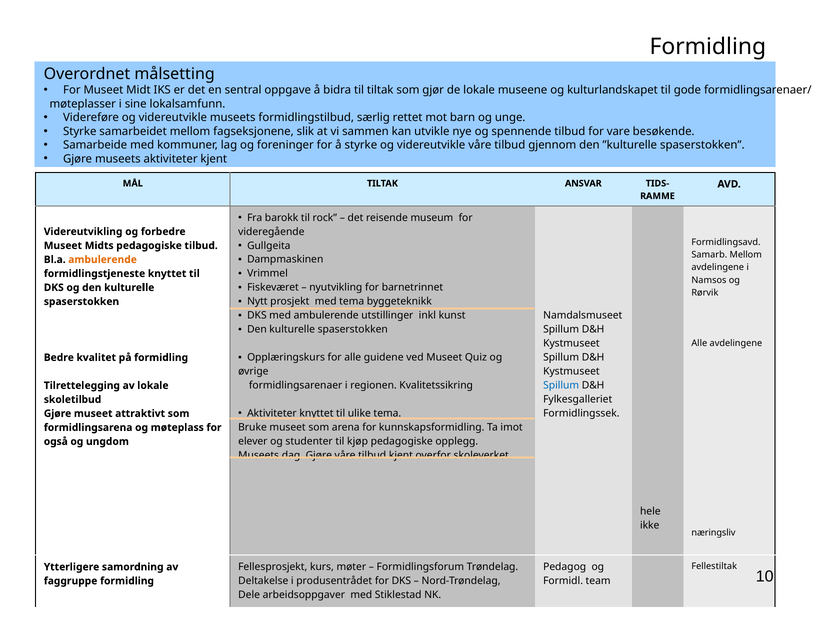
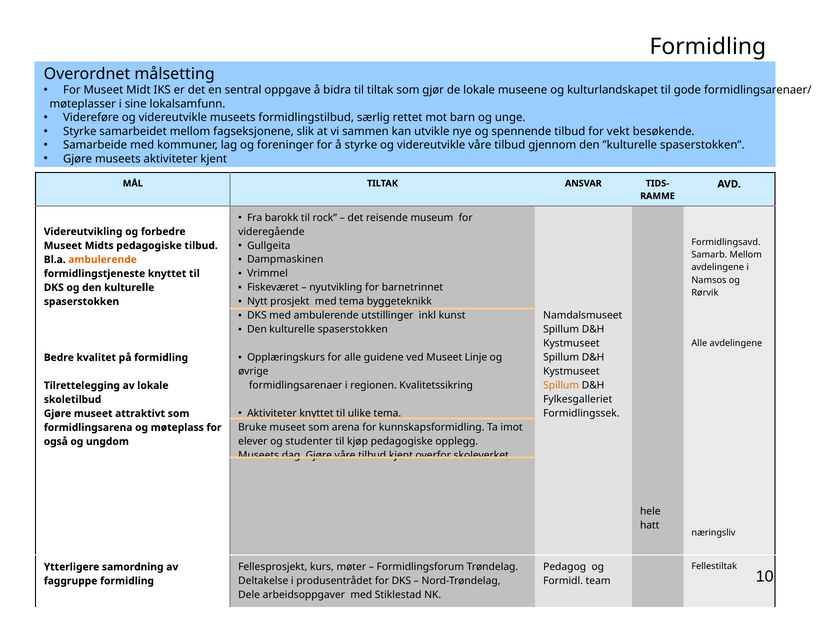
vare: vare -> vekt
Quiz: Quiz -> Linje
Spillum at (561, 386) colour: blue -> orange
ikke: ikke -> hatt
